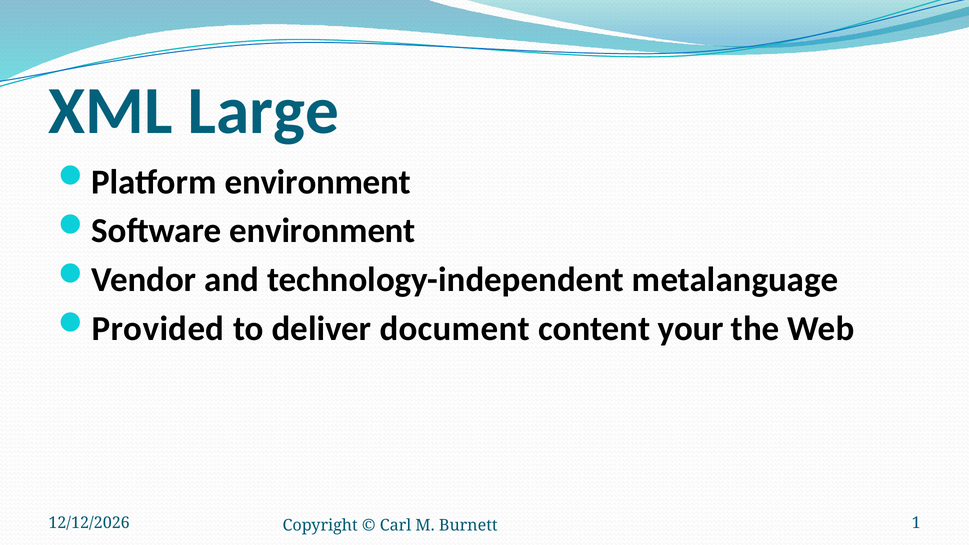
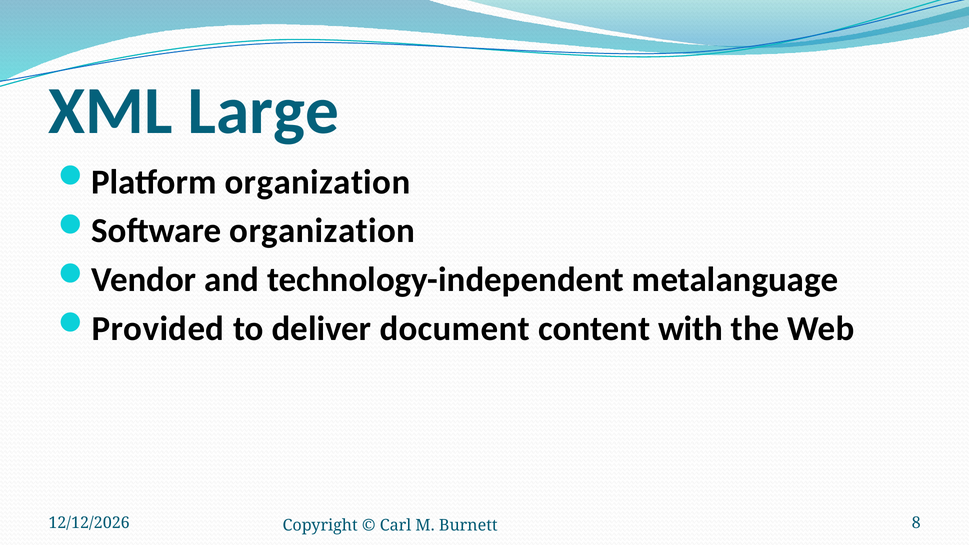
Platform environment: environment -> organization
Software environment: environment -> organization
your: your -> with
1: 1 -> 8
